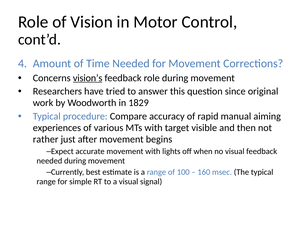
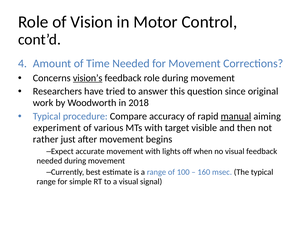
1829: 1829 -> 2018
manual underline: none -> present
experiences: experiences -> experiment
